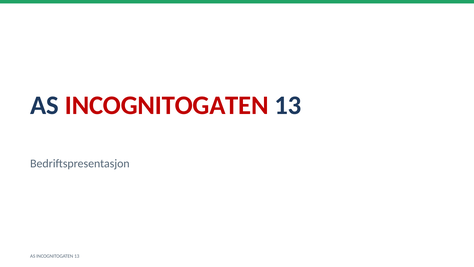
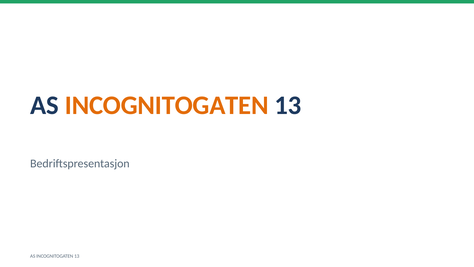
INCOGNITOGATEN at (167, 105) colour: red -> orange
